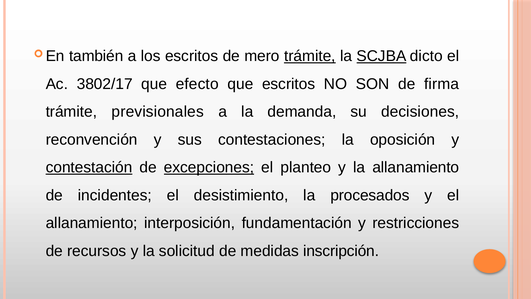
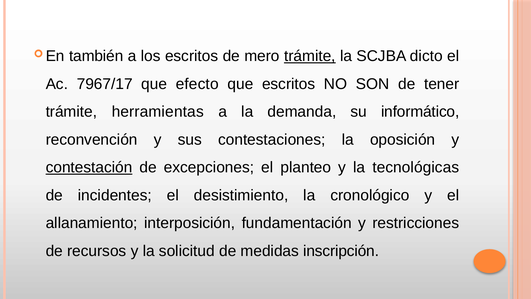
SCJBA underline: present -> none
3802/17: 3802/17 -> 7967/17
firma: firma -> tener
previsionales: previsionales -> herramientas
decisiones: decisiones -> informático
excepciones underline: present -> none
la allanamiento: allanamiento -> tecnológicas
procesados: procesados -> cronológico
